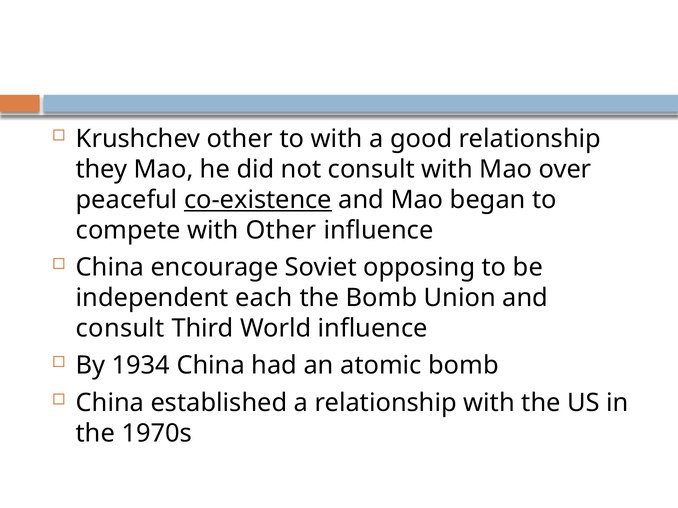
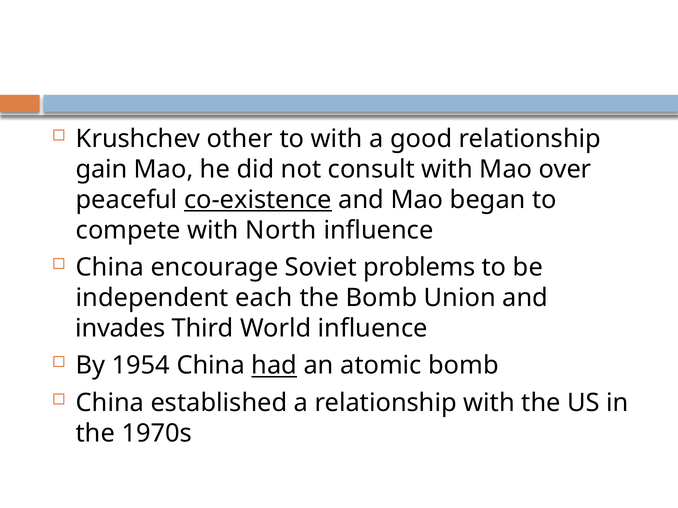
they: they -> gain
with Other: Other -> North
opposing: opposing -> problems
consult at (120, 329): consult -> invades
1934: 1934 -> 1954
had underline: none -> present
